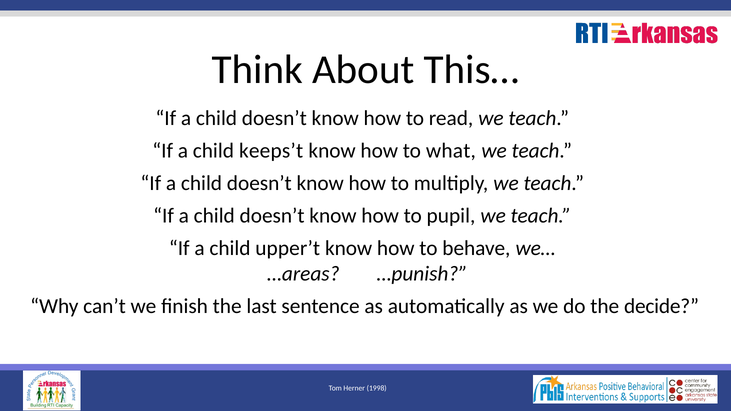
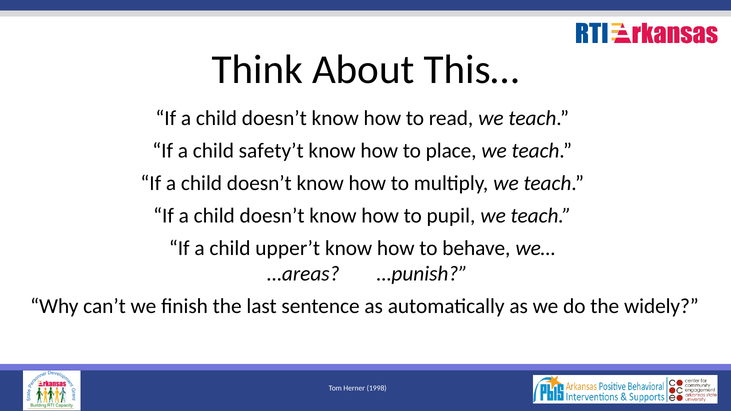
keeps’t: keeps’t -> safety’t
what: what -> place
decide: decide -> widely
